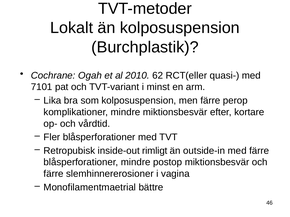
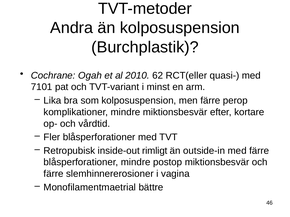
Lokalt: Lokalt -> Andra
